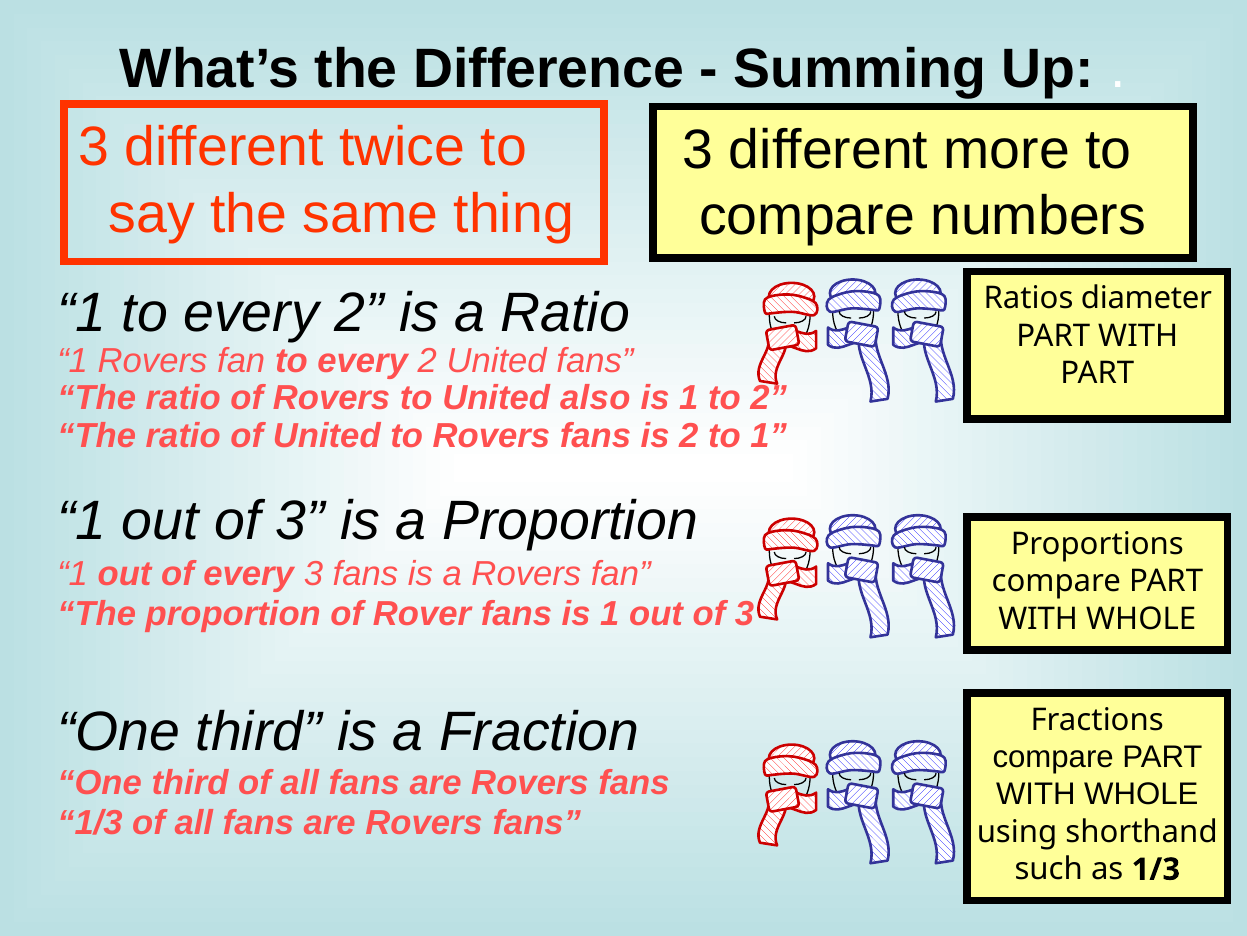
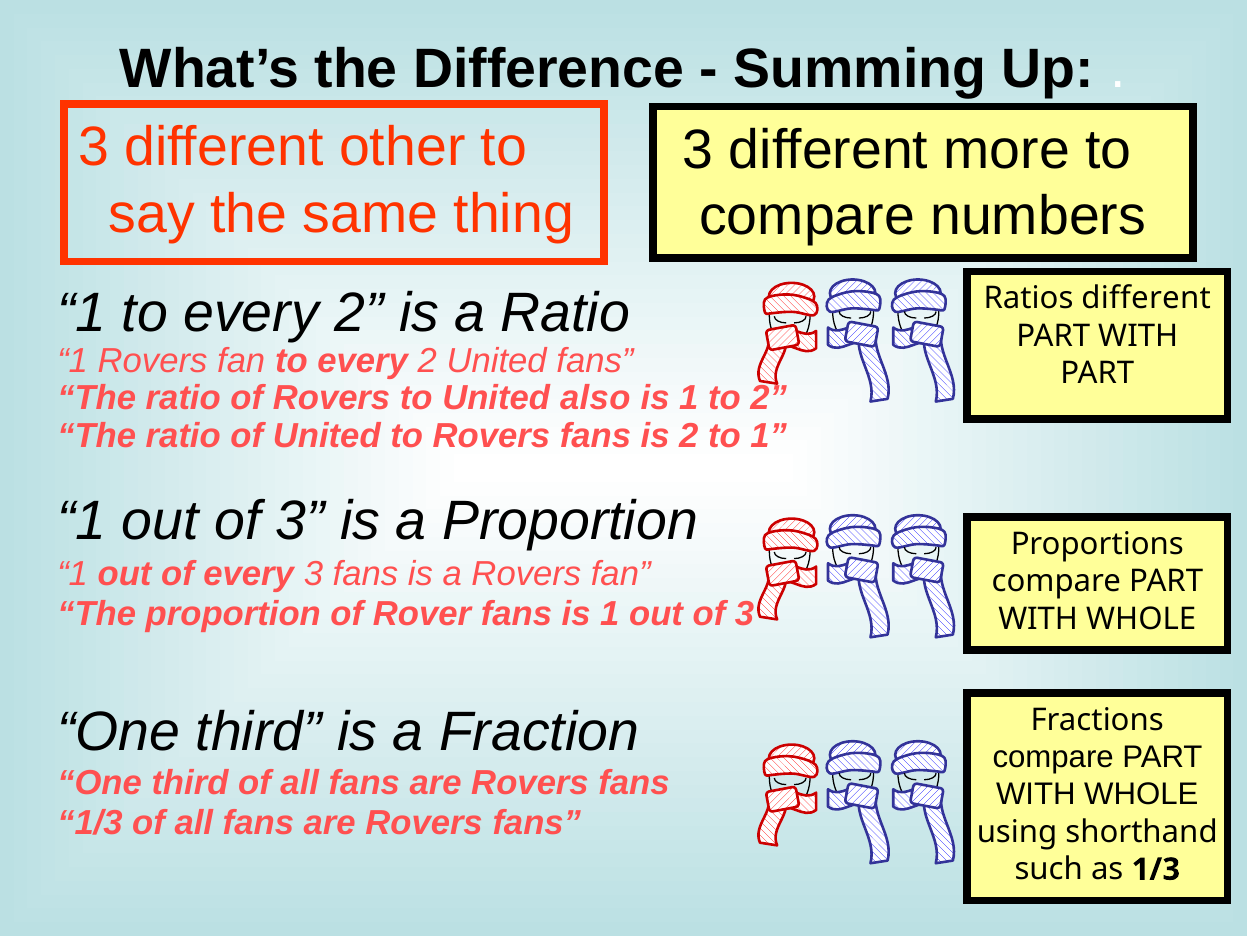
twice: twice -> other
Ratios diameter: diameter -> different
